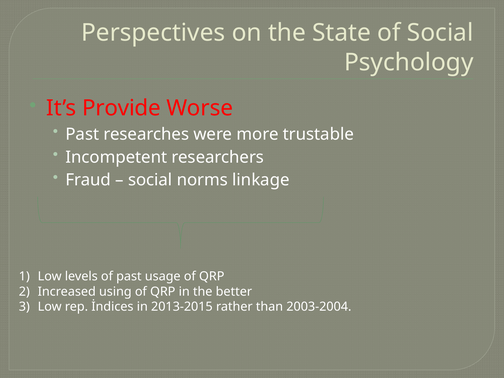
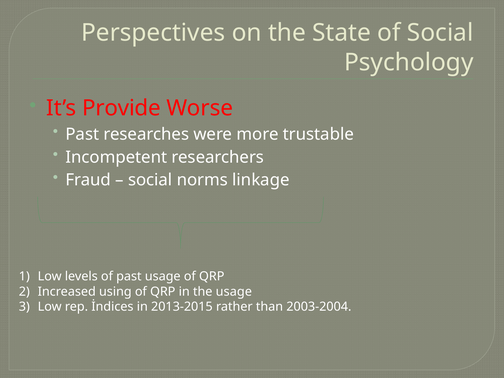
the better: better -> usage
